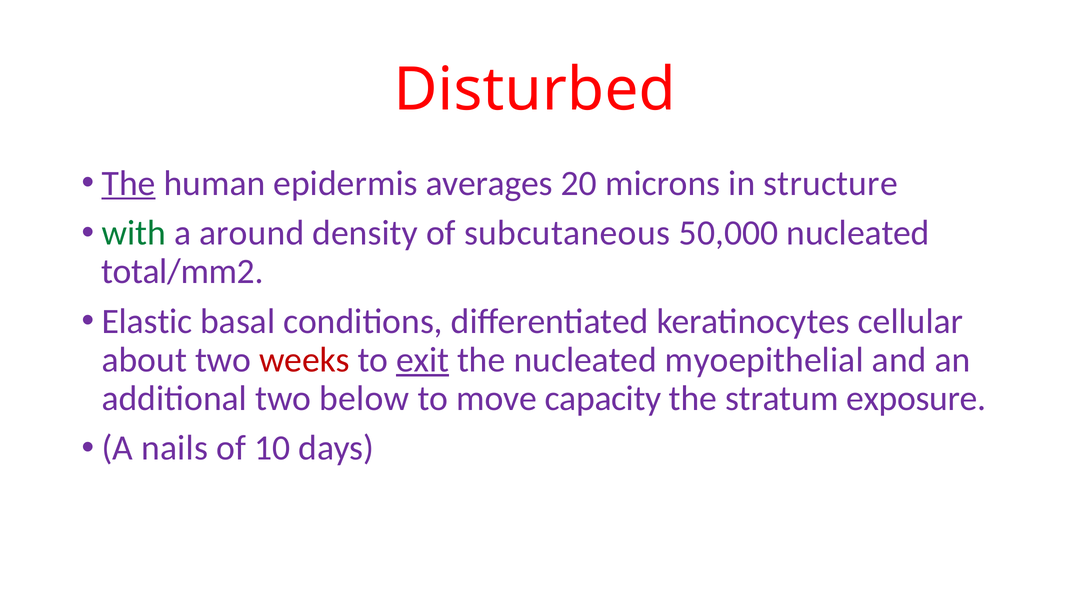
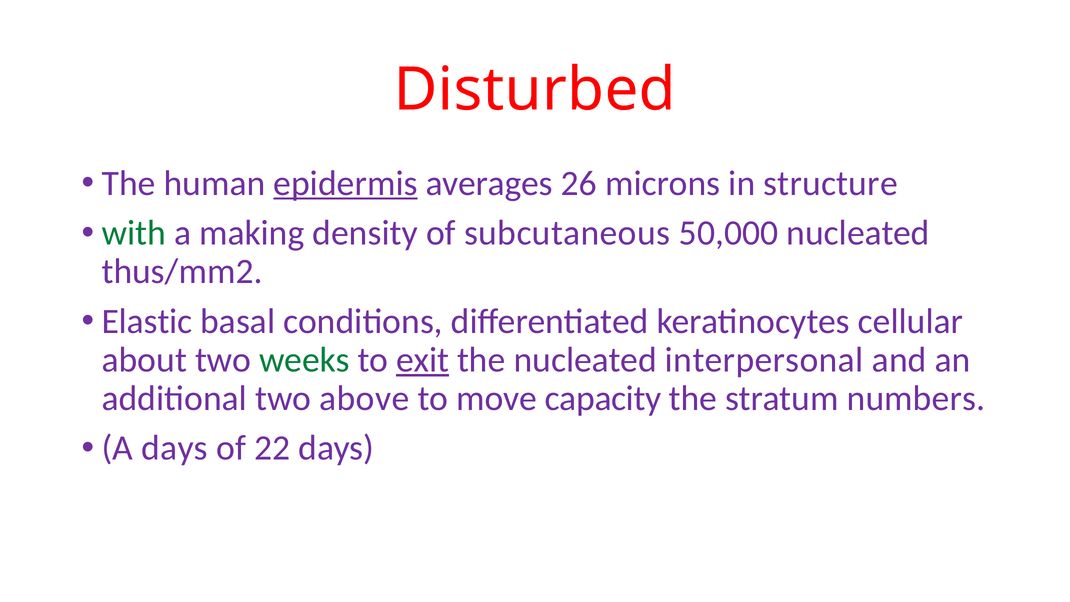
The at (129, 183) underline: present -> none
epidermis underline: none -> present
20: 20 -> 26
around: around -> making
total/mm2: total/mm2 -> thus/mm2
weeks colour: red -> green
myoepithelial: myoepithelial -> interpersonal
below: below -> above
exposure: exposure -> numbers
A nails: nails -> days
10: 10 -> 22
